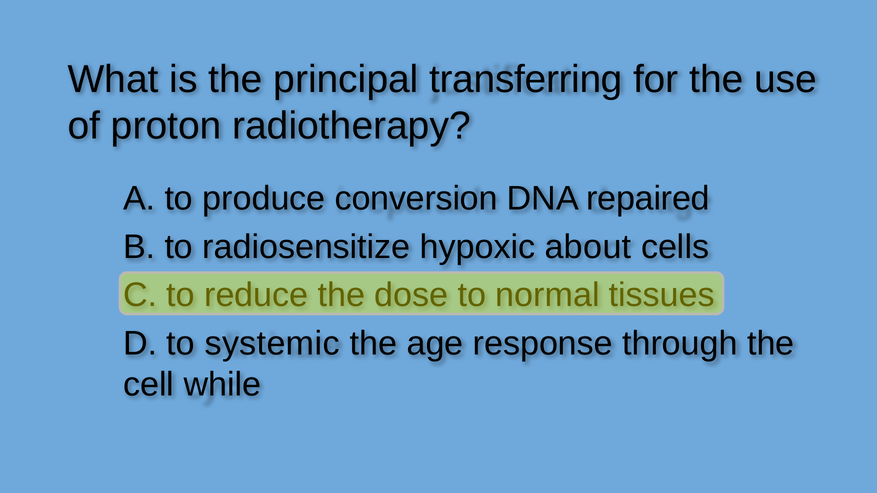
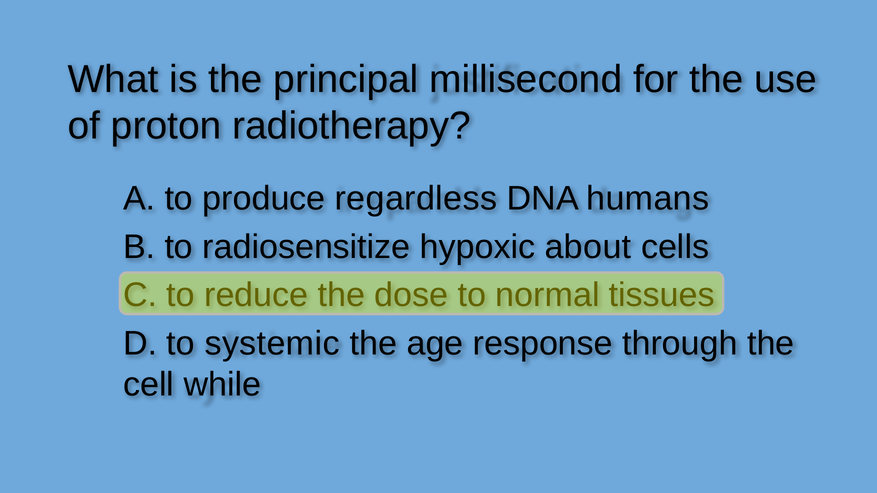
transferring: transferring -> millisecond
conversion: conversion -> regardless
repaired: repaired -> humans
